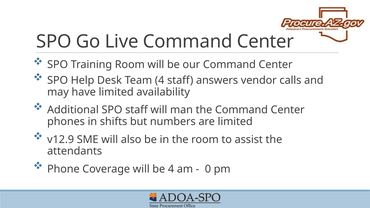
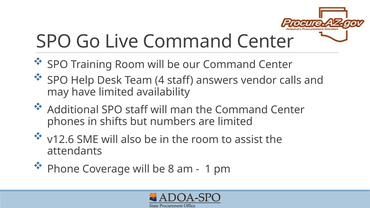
v12.9: v12.9 -> v12.6
be 4: 4 -> 8
0: 0 -> 1
